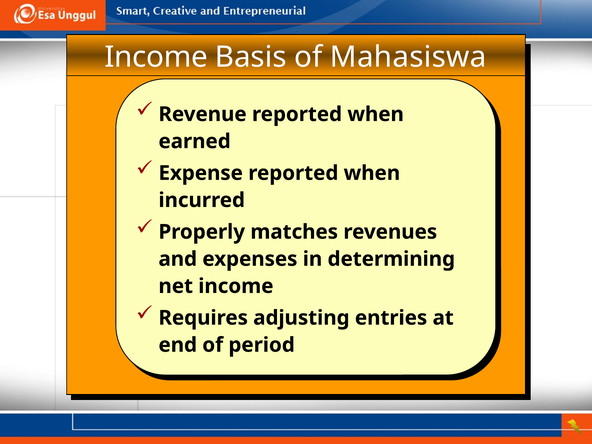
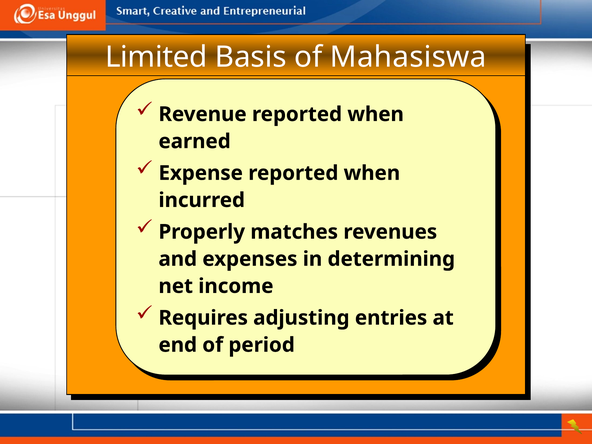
Income at (156, 57): Income -> Limited
